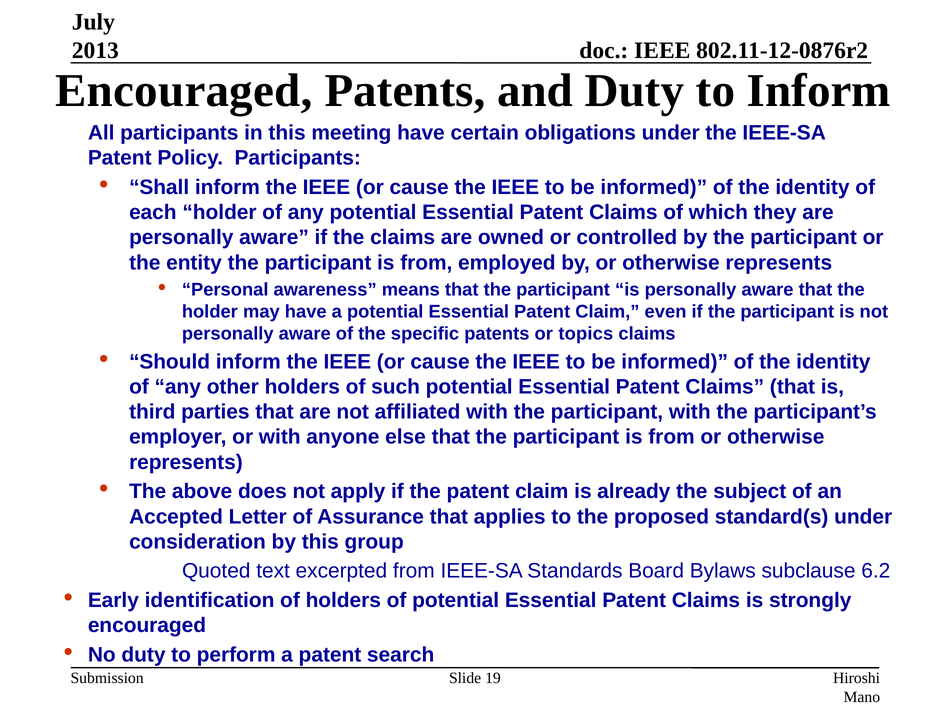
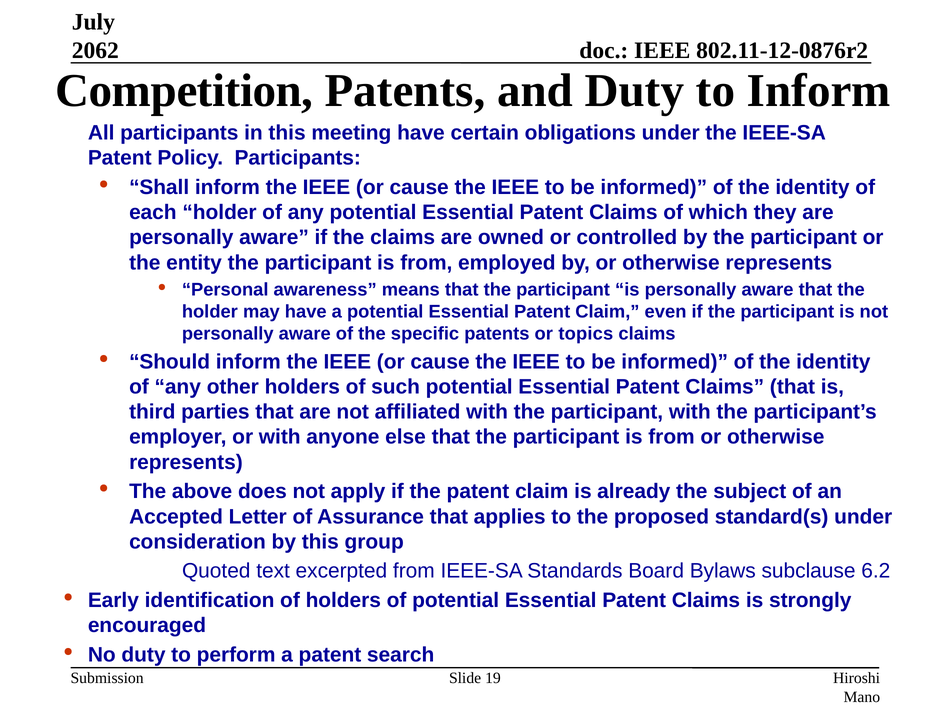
2013: 2013 -> 2062
Encouraged at (184, 90): Encouraged -> Competition
